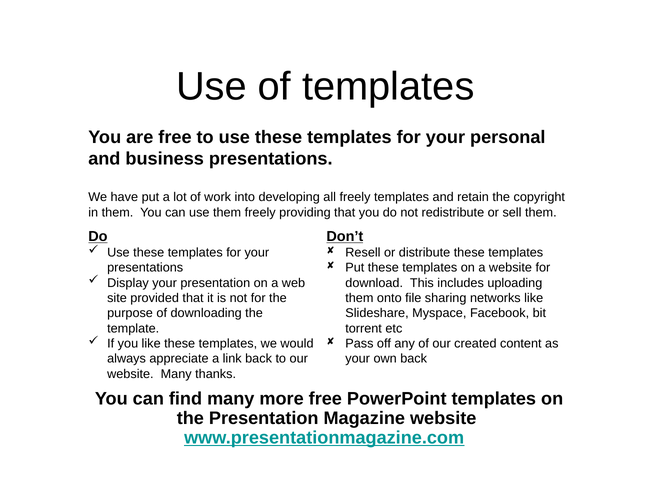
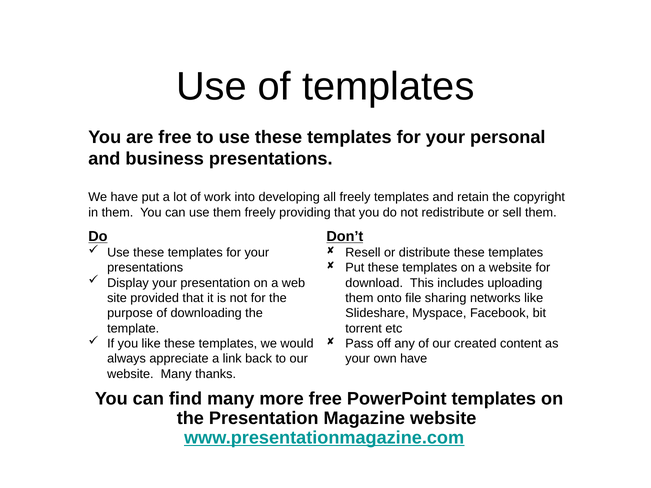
own back: back -> have
